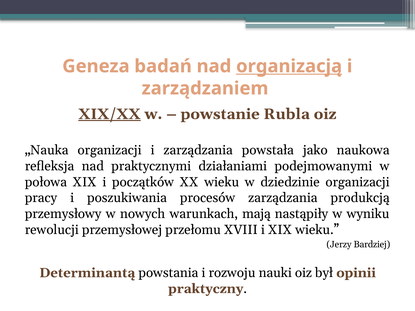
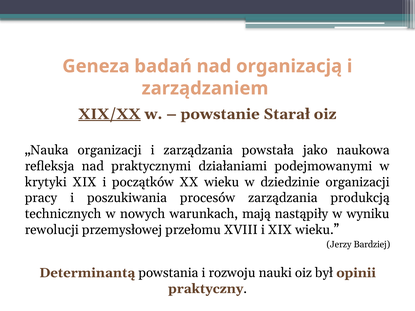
organizacją underline: present -> none
Rubla: Rubla -> Starał
połowa: połowa -> krytyki
przemysłowy: przemysłowy -> technicznych
